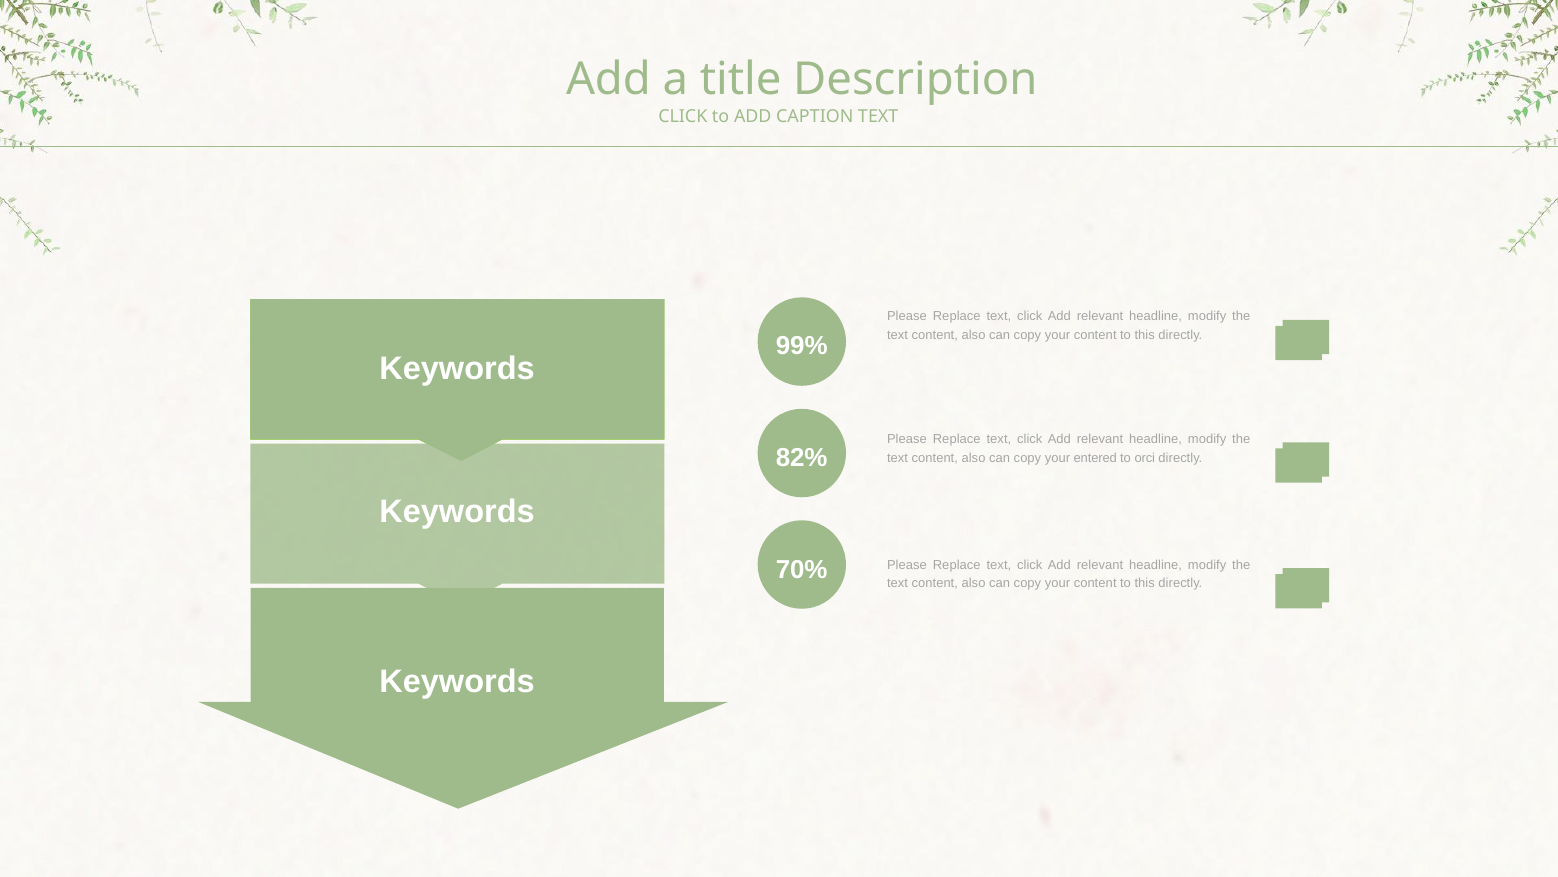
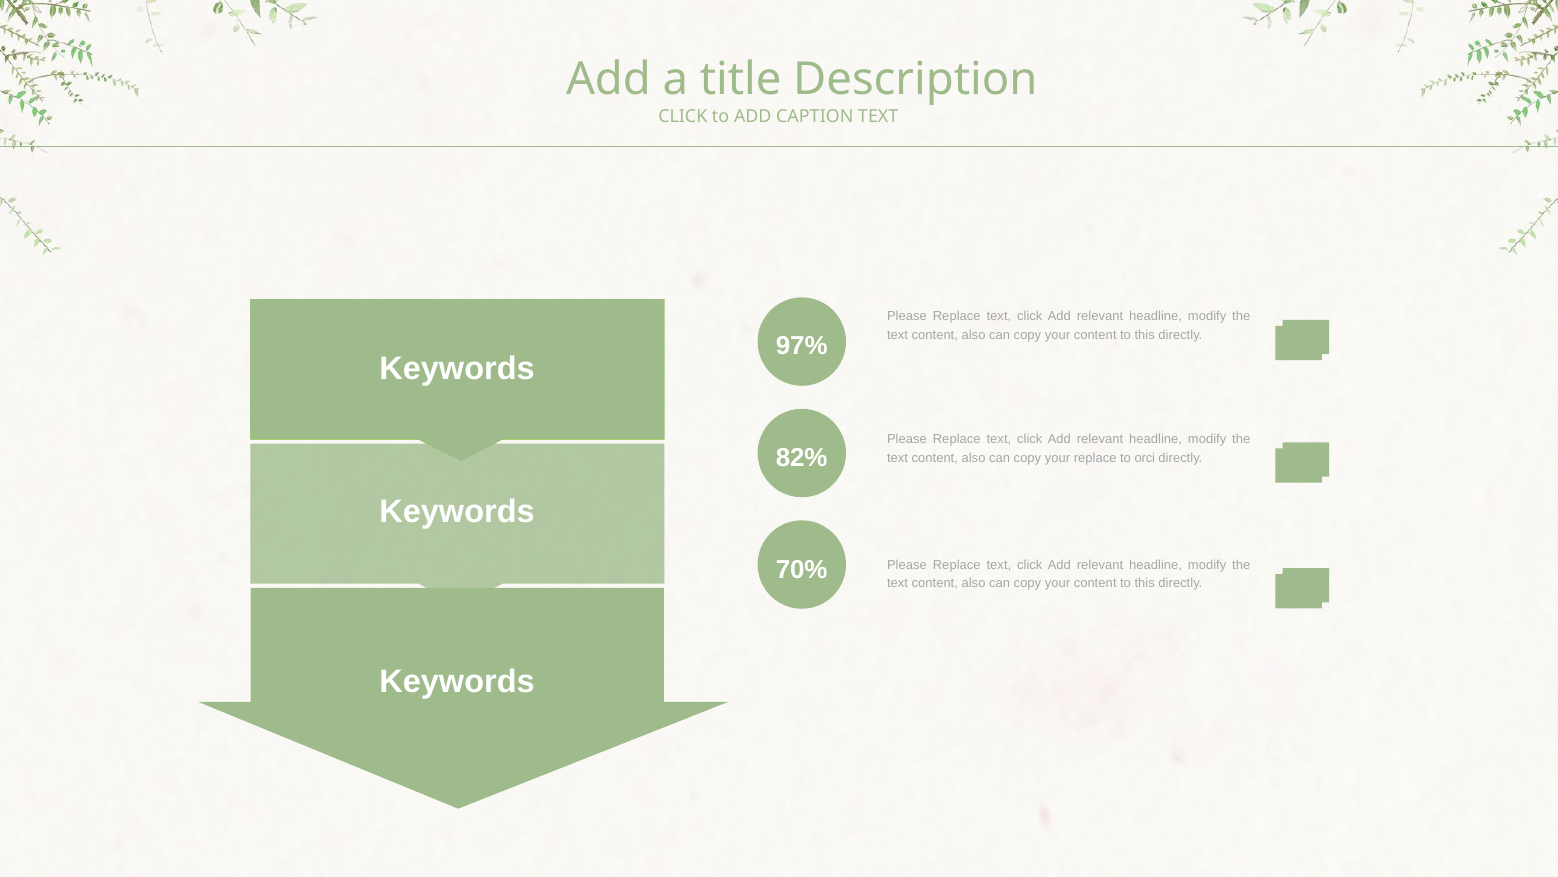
99%: 99% -> 97%
your entered: entered -> replace
